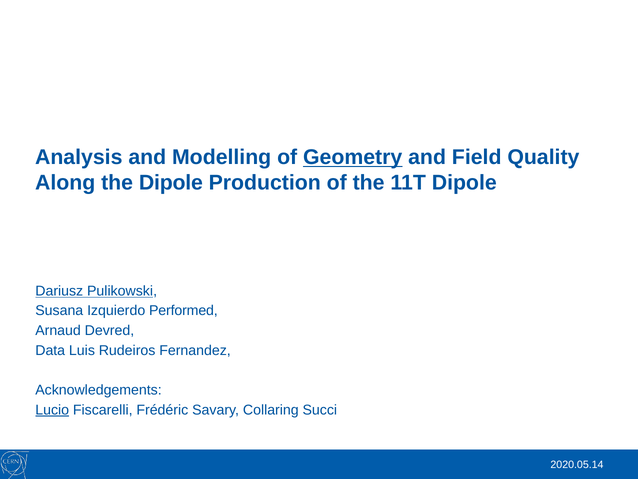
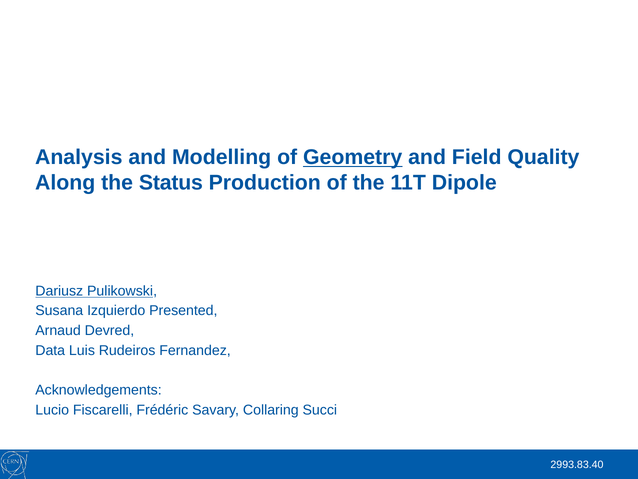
the Dipole: Dipole -> Status
Performed: Performed -> Presented
Lucio underline: present -> none
2020.05.14: 2020.05.14 -> 2993.83.40
